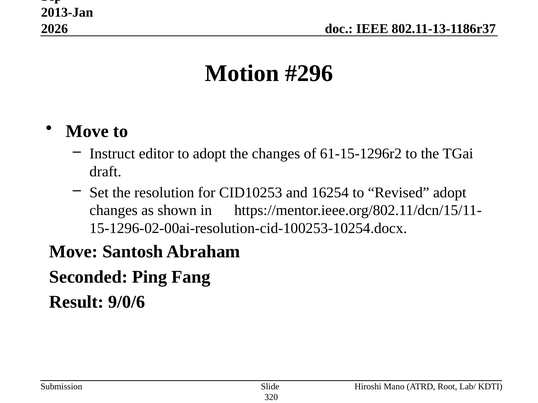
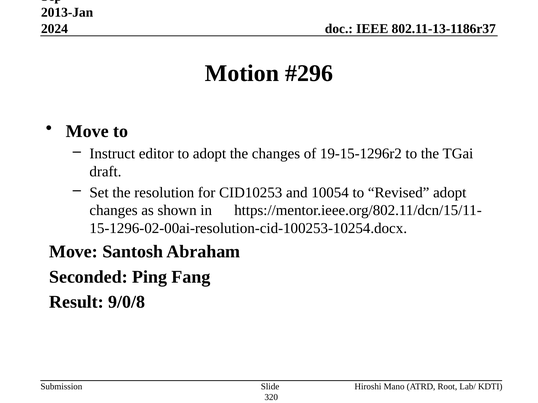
2026: 2026 -> 2024
61-15-1296r2: 61-15-1296r2 -> 19-15-1296r2
16254: 16254 -> 10054
9/0/6: 9/0/6 -> 9/0/8
